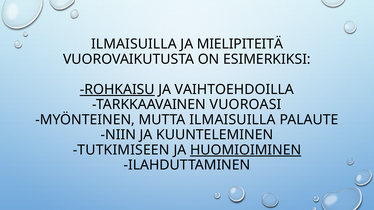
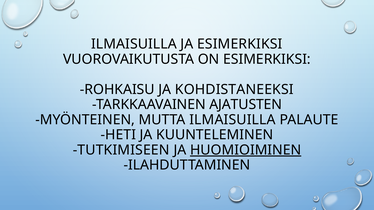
JA MIELIPITEITÄ: MIELIPITEITÄ -> ESIMERKIKSI
ROHKAISU underline: present -> none
VAIHTOEHDOILLA: VAIHTOEHDOILLA -> KOHDISTANEEKSI
VUOROASI: VUOROASI -> AJATUSTEN
NIIN: NIIN -> HETI
